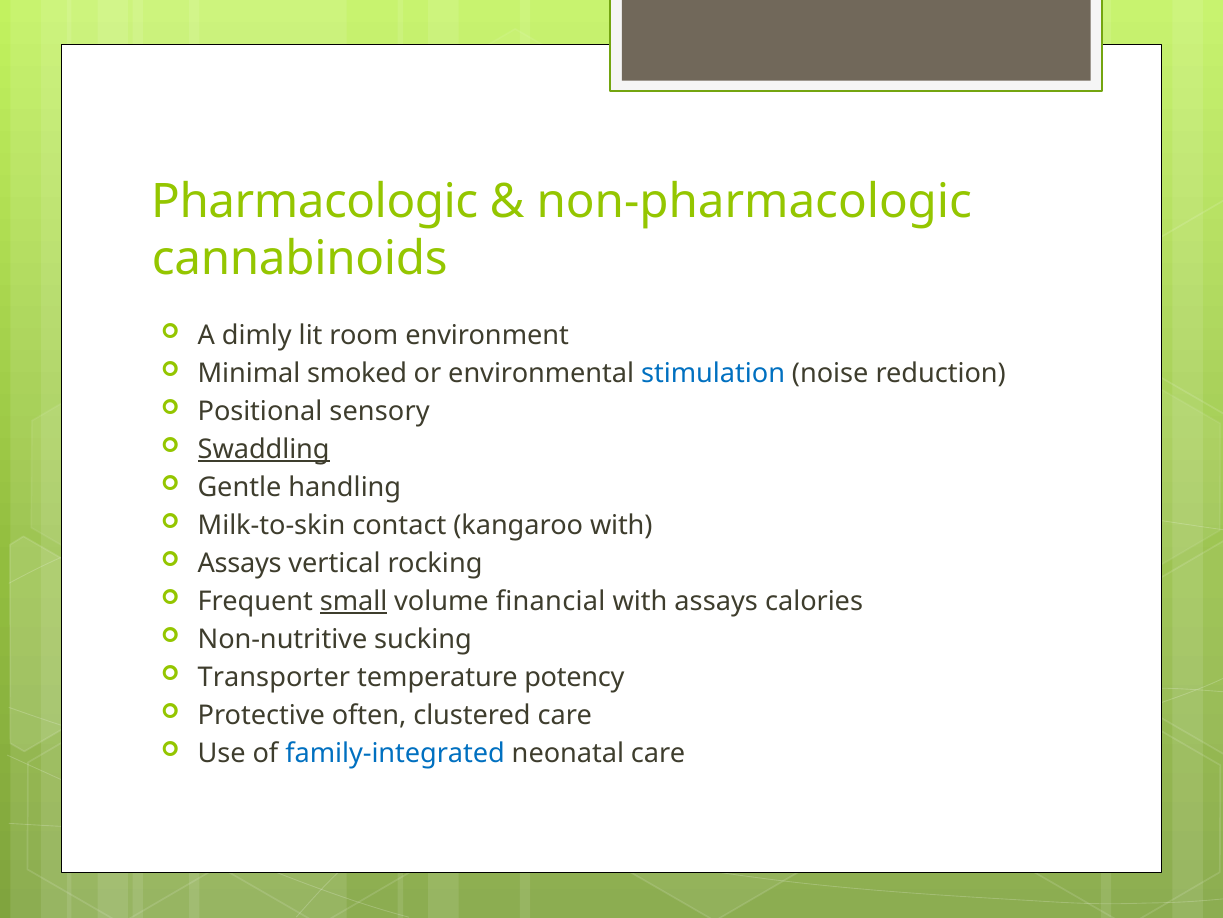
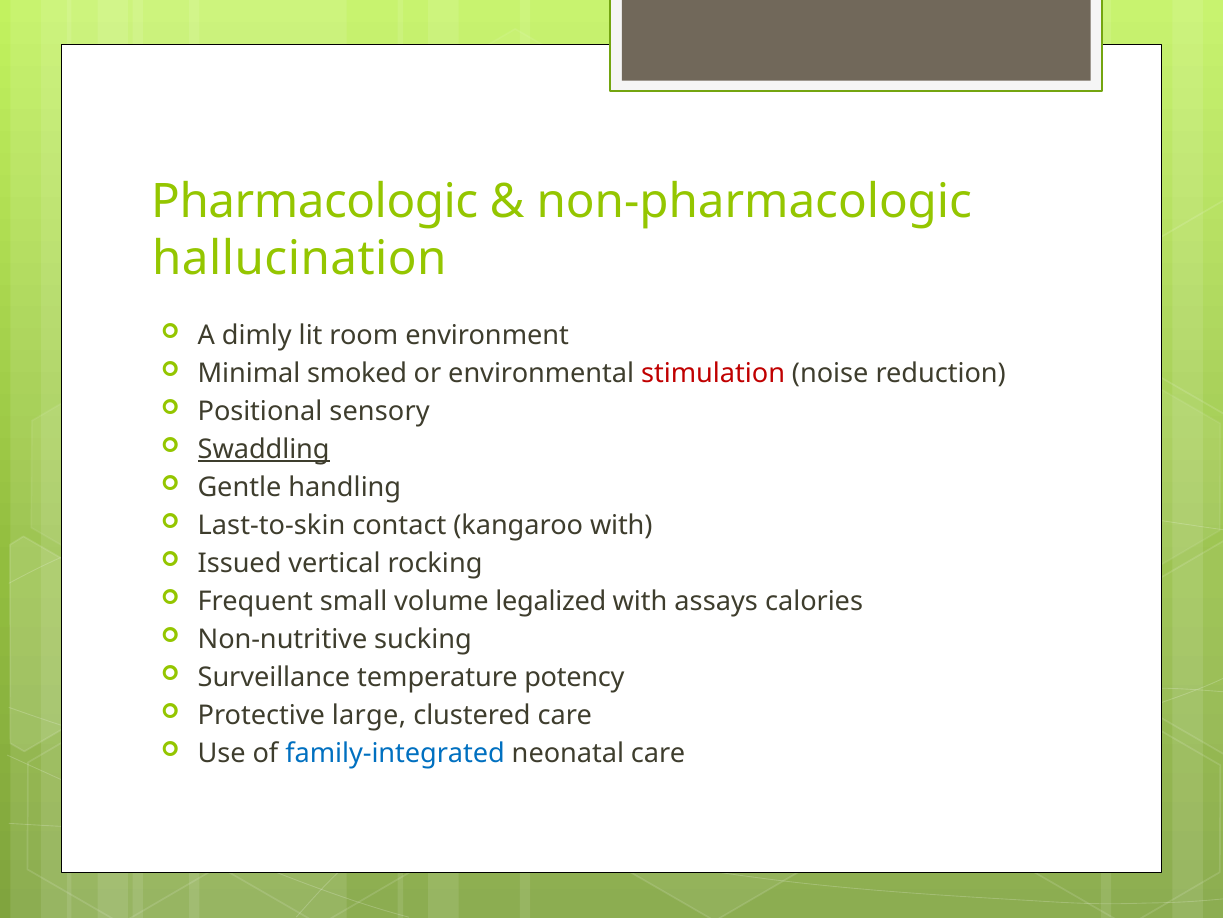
cannabinoids: cannabinoids -> hallucination
stimulation colour: blue -> red
Milk-to-skin: Milk-to-skin -> Last-to-skin
Assays at (240, 563): Assays -> Issued
small underline: present -> none
financial: financial -> legalized
Transporter: Transporter -> Surveillance
often: often -> large
